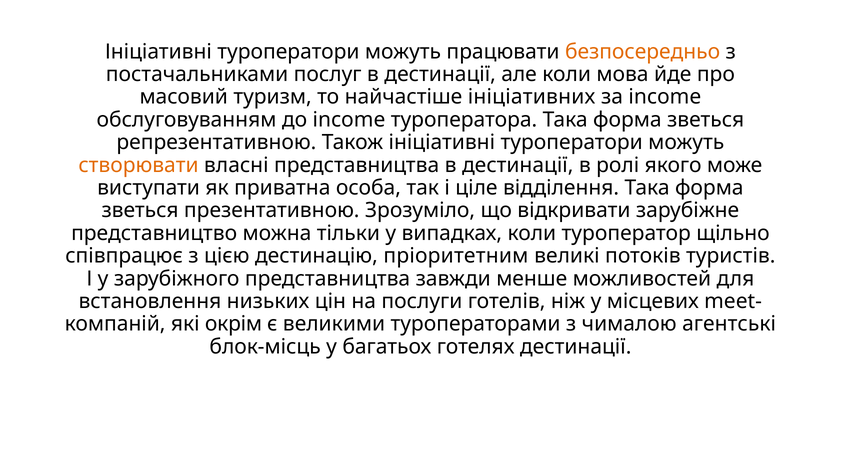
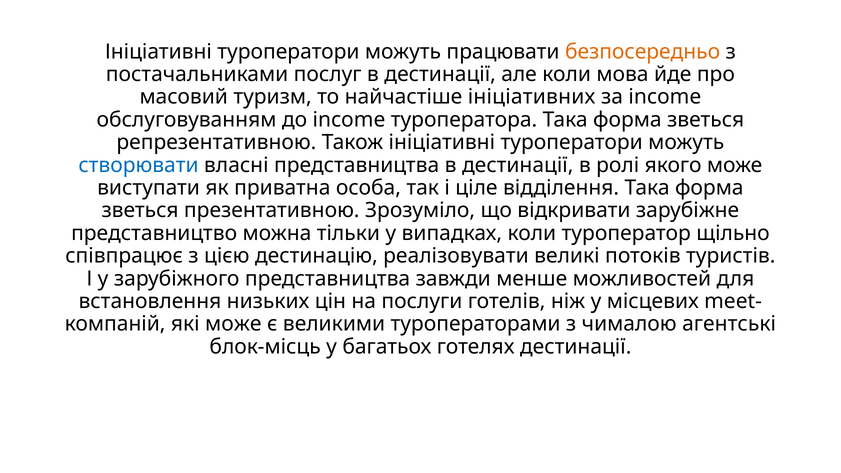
створювати colour: orange -> blue
пріоритетним: пріоритетним -> реалізовувати
які окрім: окрім -> може
